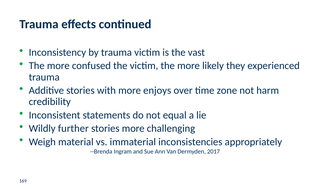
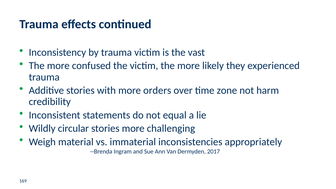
enjoys: enjoys -> orders
further: further -> circular
